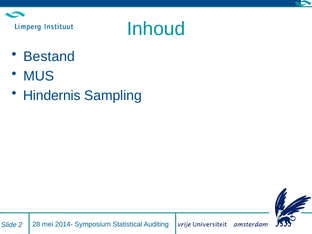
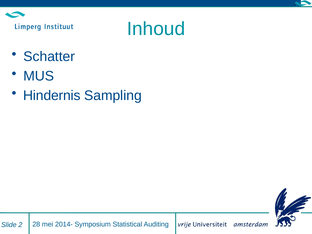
Bestand: Bestand -> Schatter
